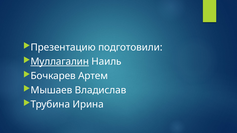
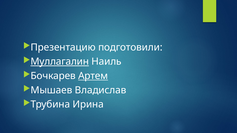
Артем underline: none -> present
